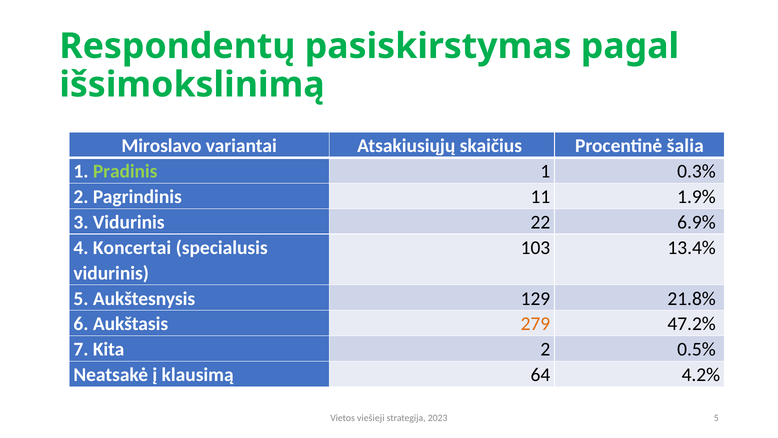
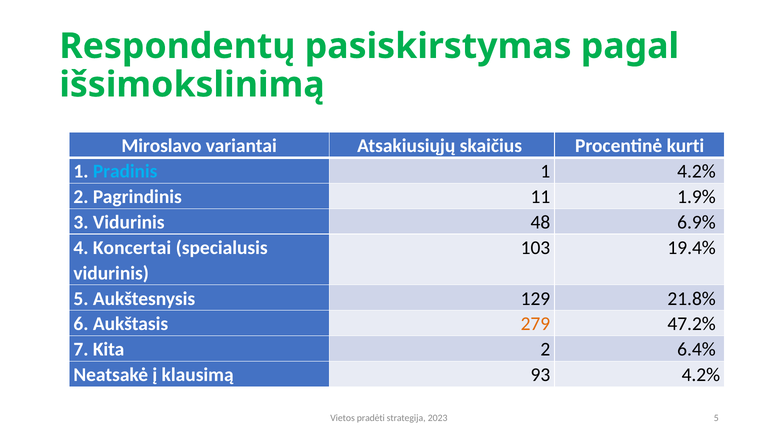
šalia: šalia -> kurti
Pradinis colour: light green -> light blue
1 0.3%: 0.3% -> 4.2%
22: 22 -> 48
13.4%: 13.4% -> 19.4%
0.5%: 0.5% -> 6.4%
64: 64 -> 93
viešieji: viešieji -> pradėti
